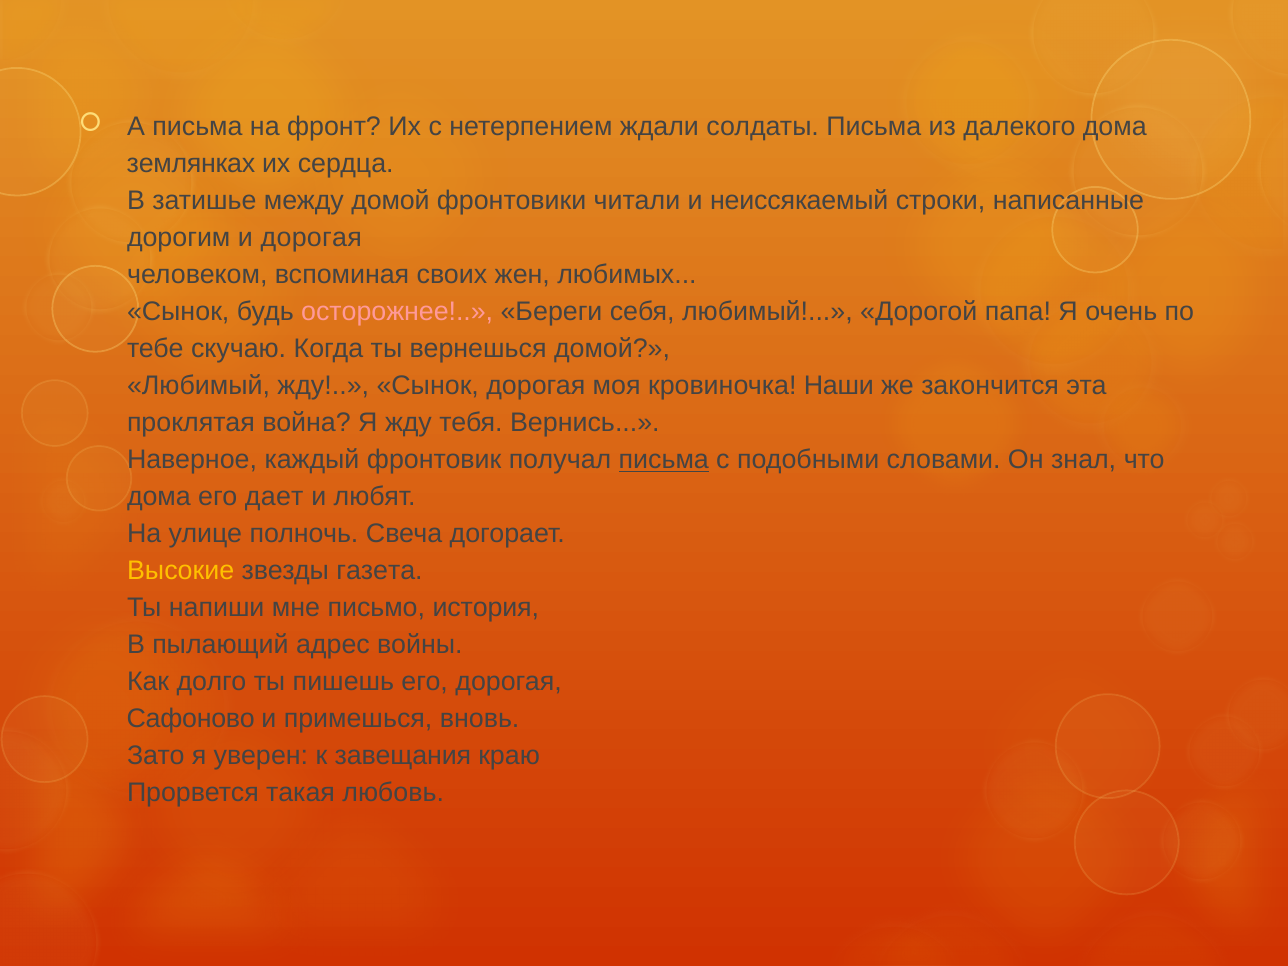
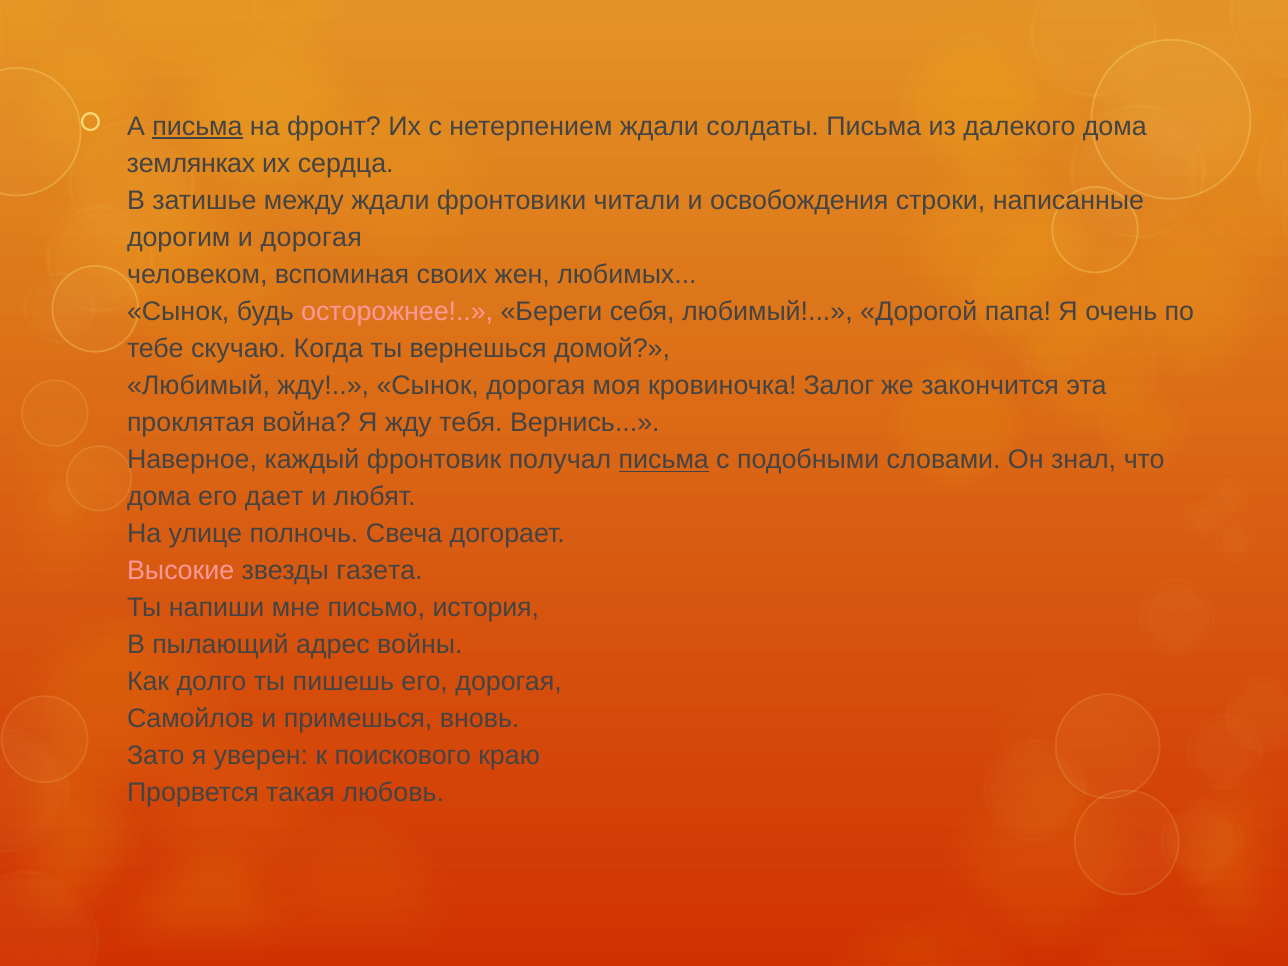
письма at (197, 127) underline: none -> present
между домой: домой -> ждали
неиссякаемый: неиссякаемый -> освобождения
Наши: Наши -> Залог
Высокие colour: yellow -> pink
Сафоново: Сафоново -> Самойлов
завещания: завещания -> поискового
